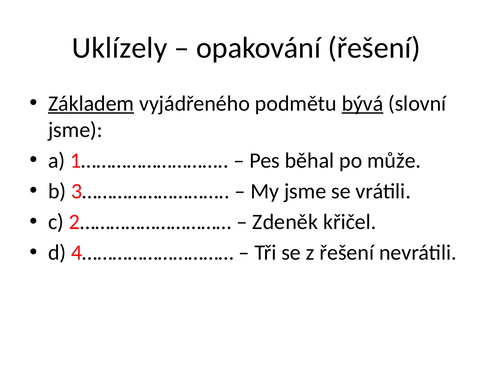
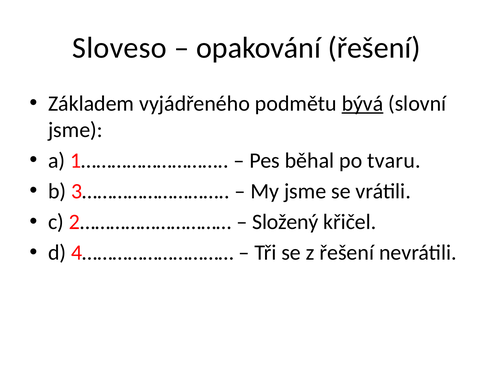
Uklízely: Uklízely -> Sloveso
Základem underline: present -> none
může: může -> tvaru
Zdeněk: Zdeněk -> Složený
